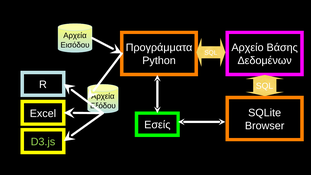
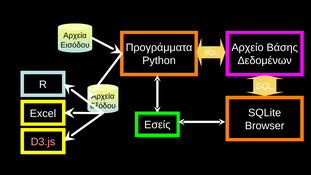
D3.js colour: light green -> pink
